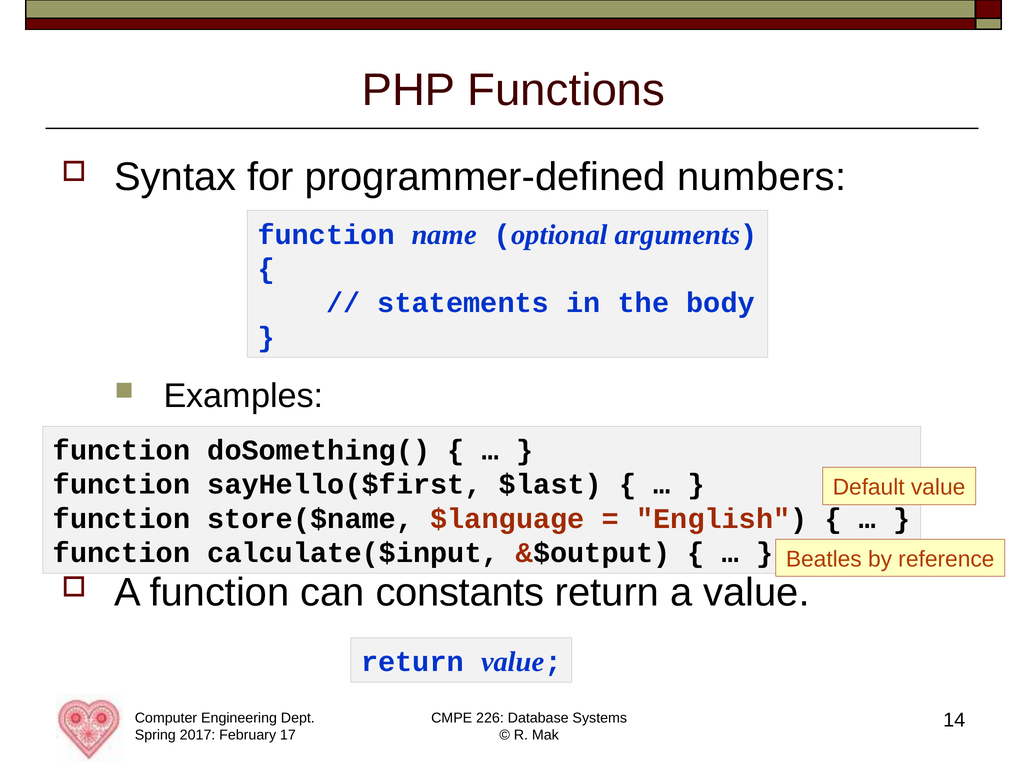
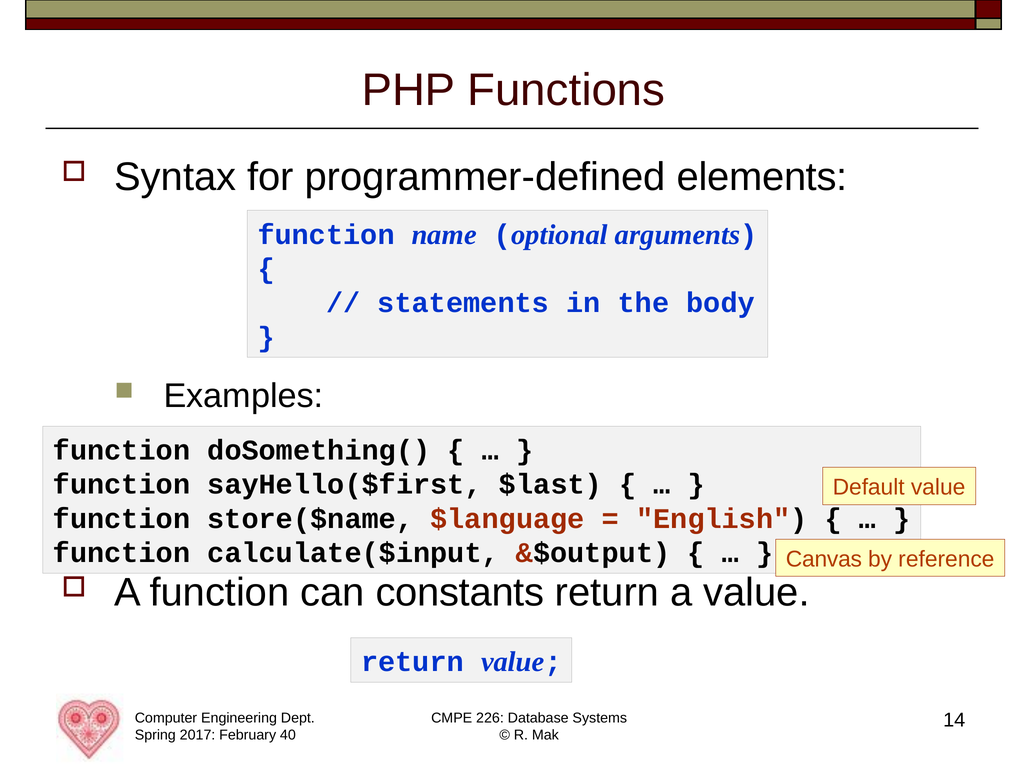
numbers: numbers -> elements
Beatles: Beatles -> Canvas
17: 17 -> 40
